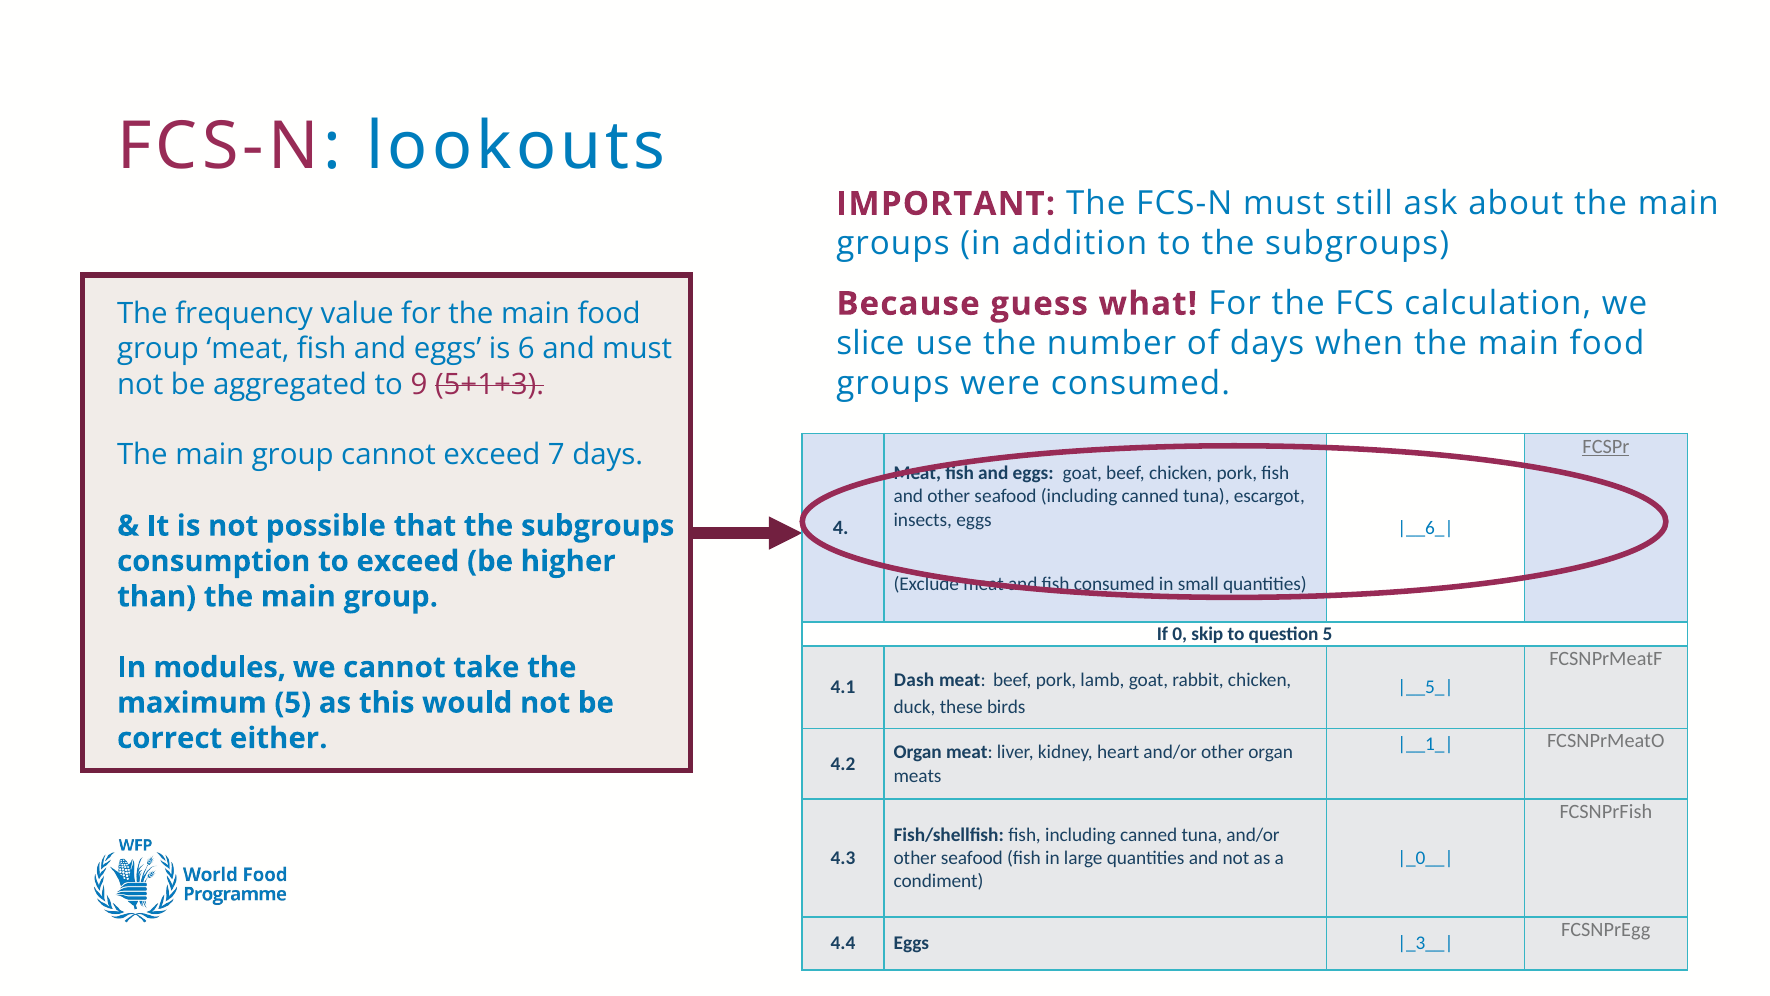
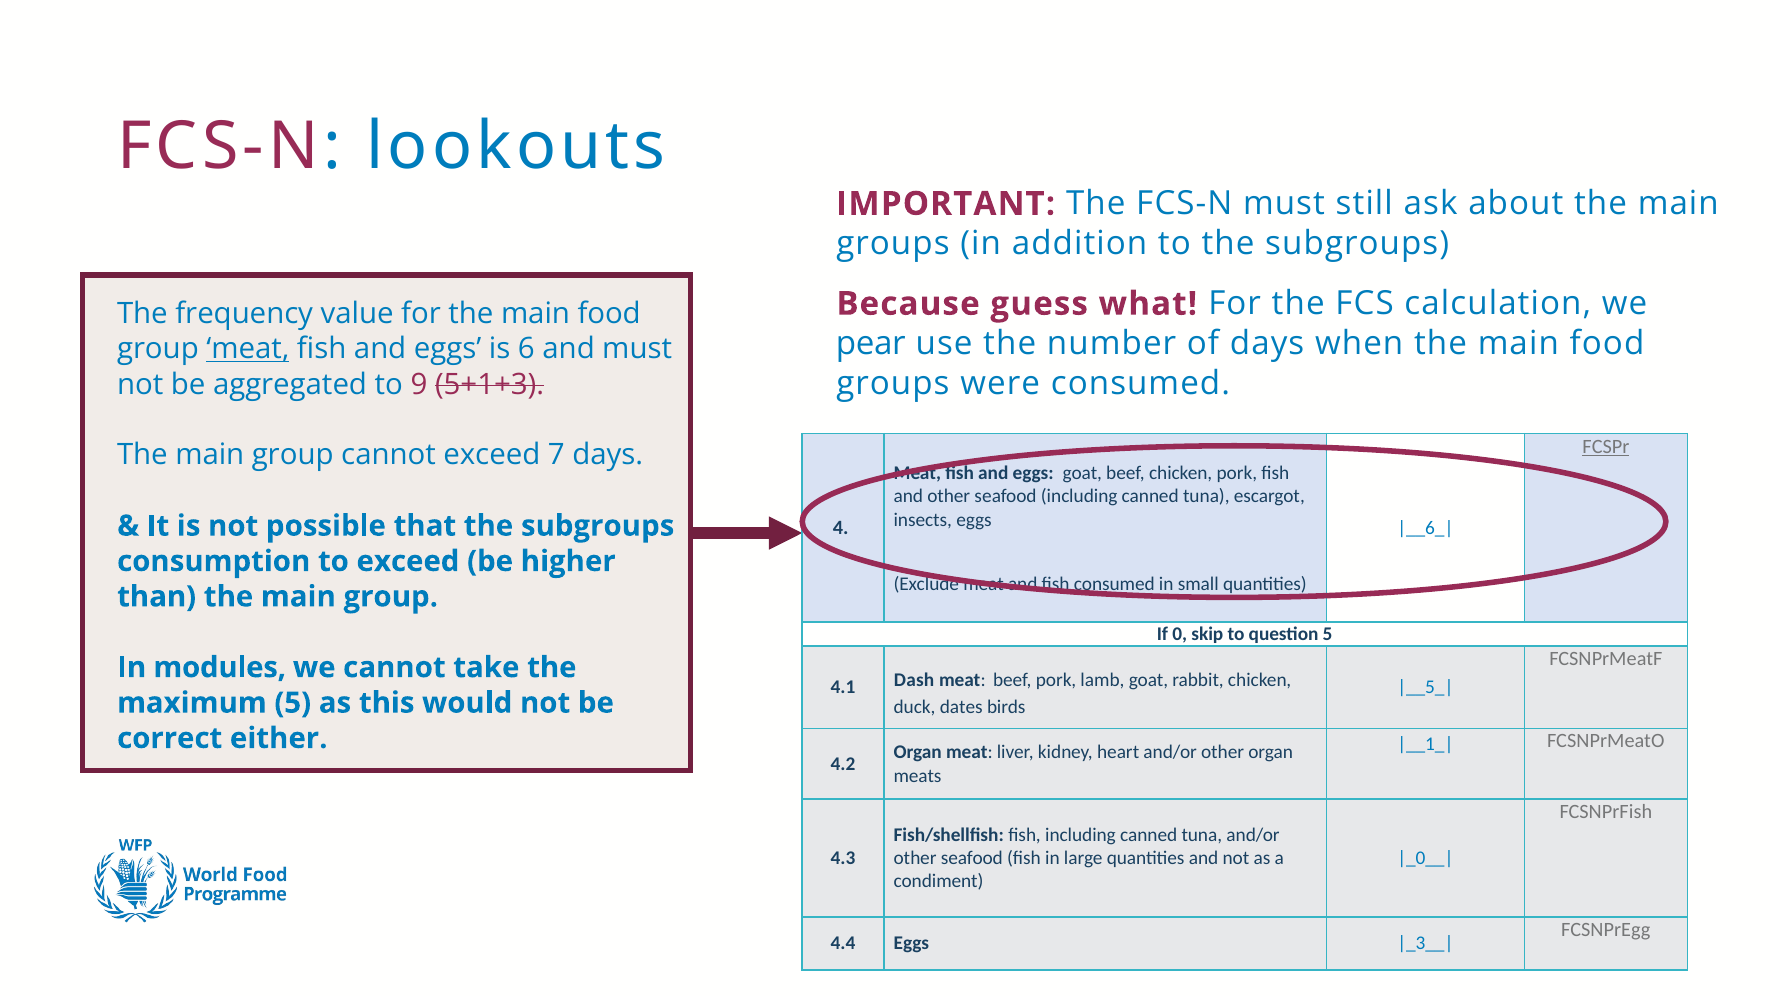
slice: slice -> pear
meat at (248, 349) underline: none -> present
these: these -> dates
